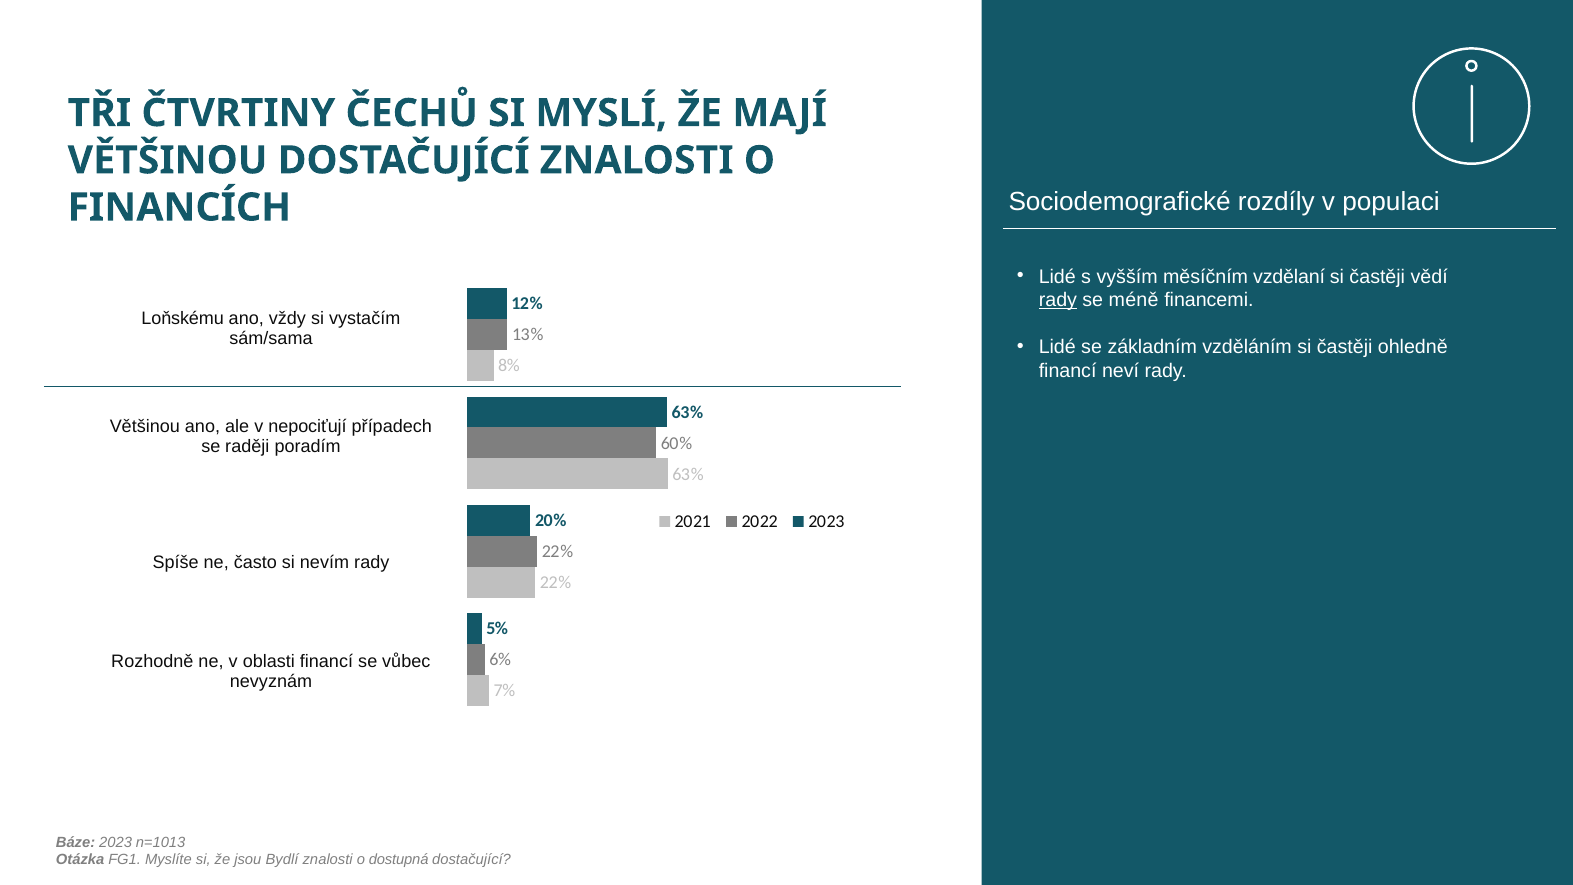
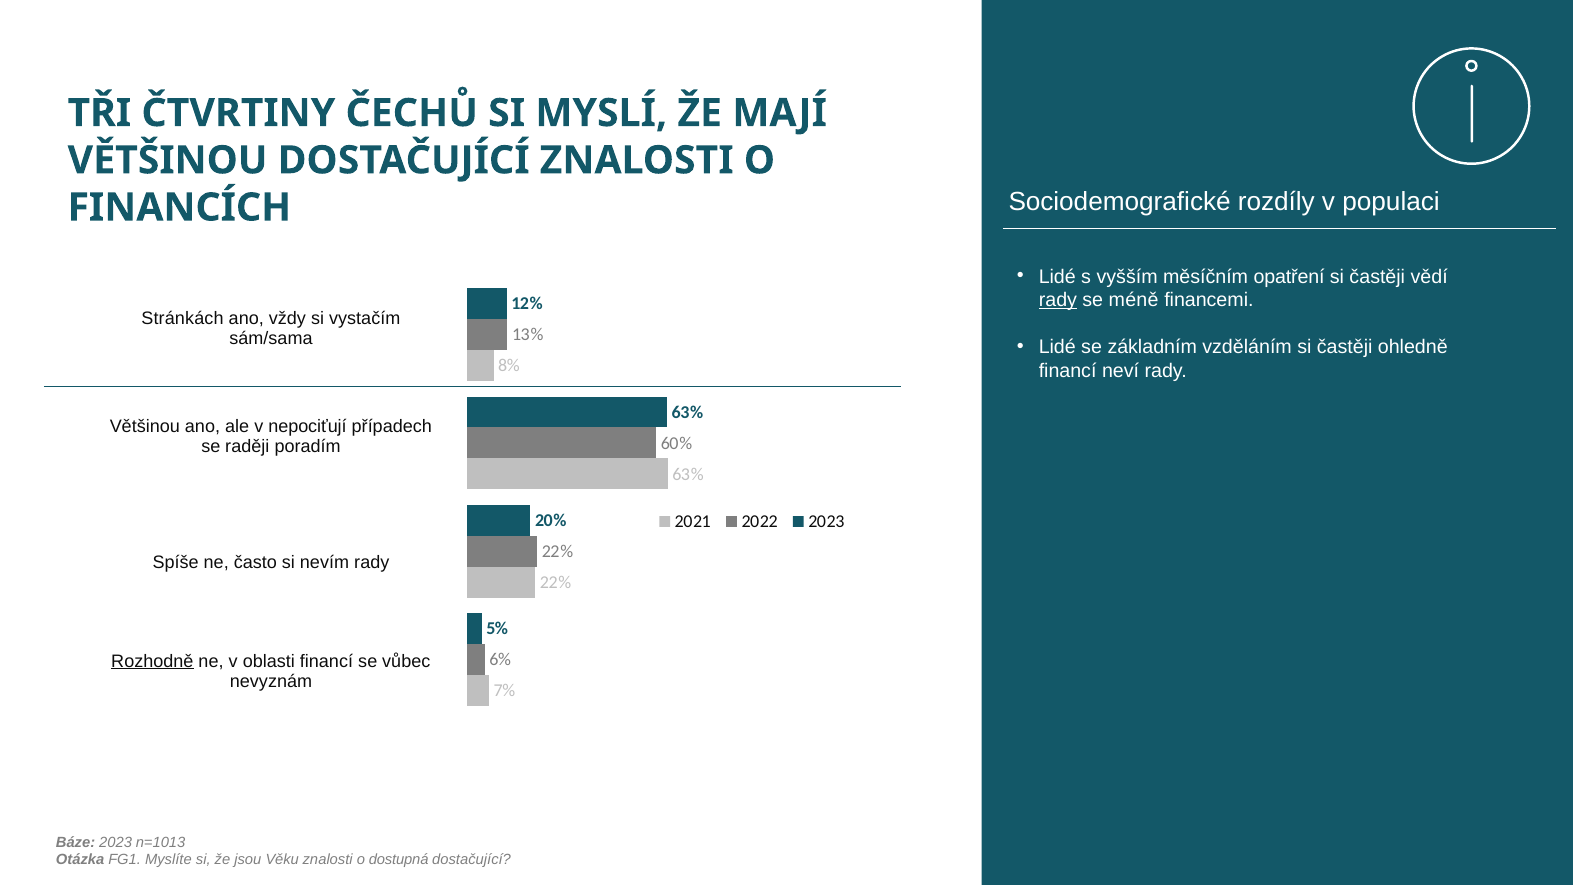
vzdělaní: vzdělaní -> opatření
Loňskému: Loňskému -> Stránkách
Rozhodně underline: none -> present
Bydlí: Bydlí -> Věku
